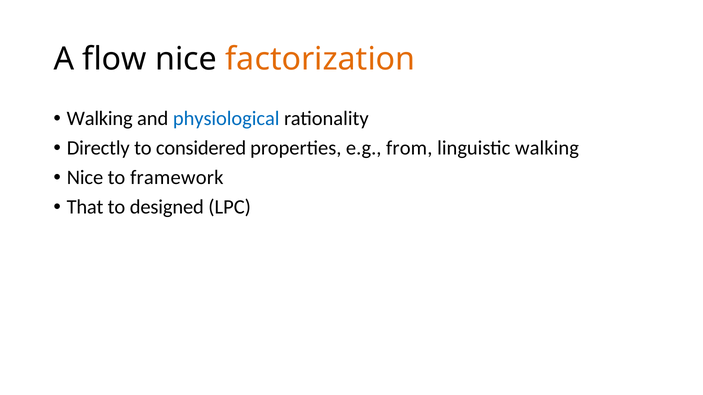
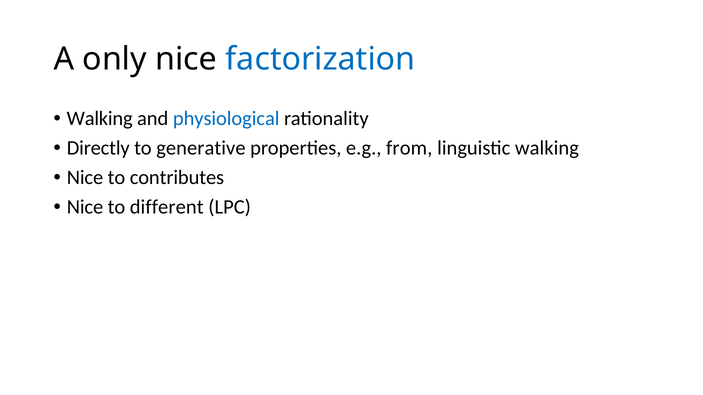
flow: flow -> only
factorization colour: orange -> blue
considered: considered -> generative
framework: framework -> contributes
That at (85, 207): That -> Nice
designed: designed -> different
